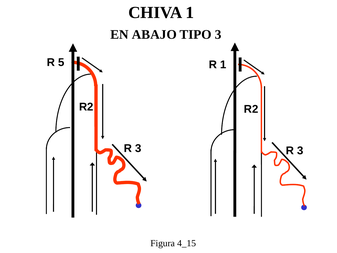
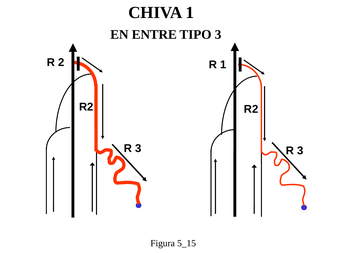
ABAJO: ABAJO -> ENTRE
5: 5 -> 2
4_15: 4_15 -> 5_15
